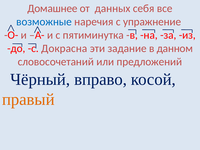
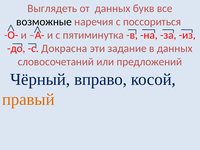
Домашнее: Домашнее -> Выглядеть
себя: себя -> букв
возможные colour: blue -> black
упражнение: упражнение -> поссориться
в данном: данном -> данных
